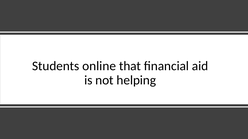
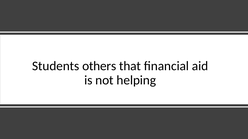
online: online -> others
